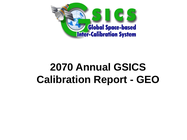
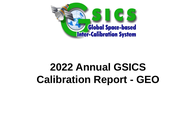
2070: 2070 -> 2022
